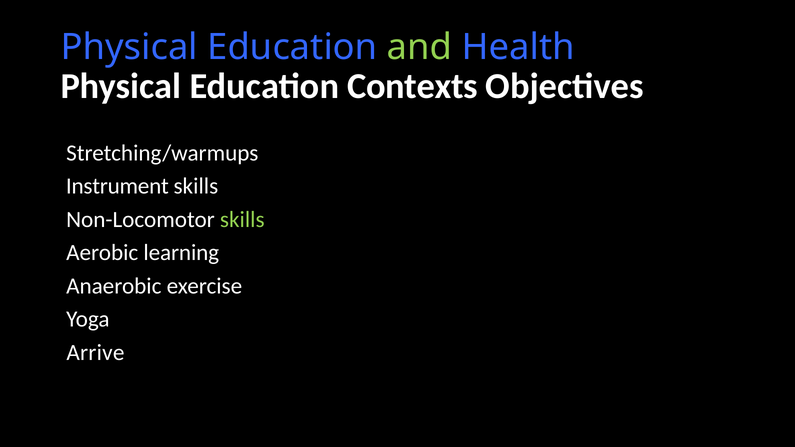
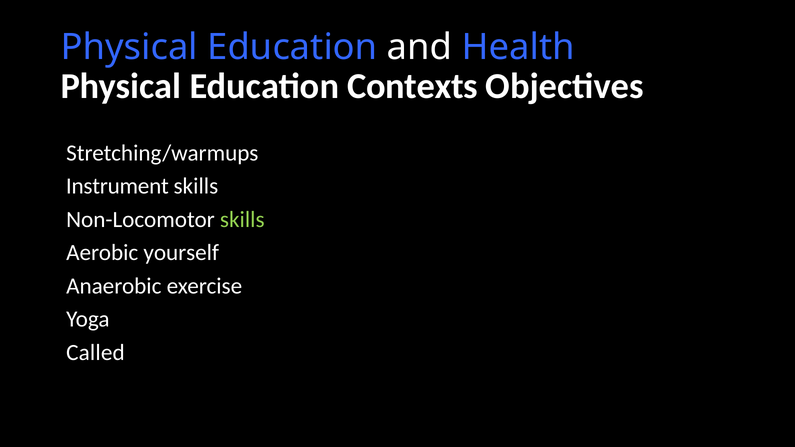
and colour: light green -> white
learning: learning -> yourself
Arrive: Arrive -> Called
